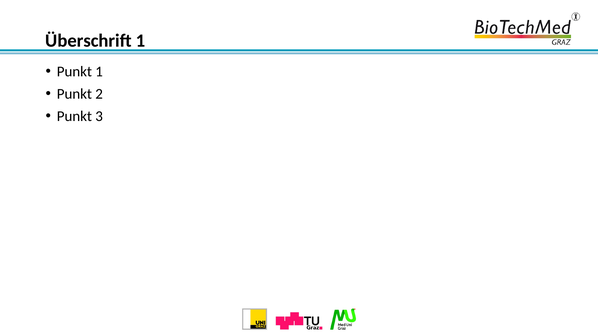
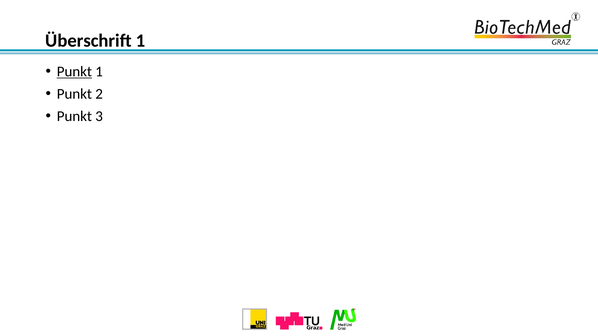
Punkt at (74, 72) underline: none -> present
